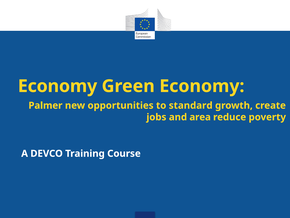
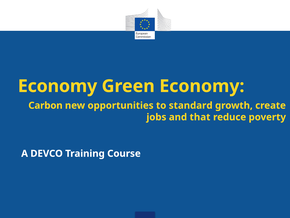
Palmer: Palmer -> Carbon
area: area -> that
